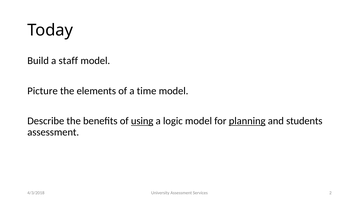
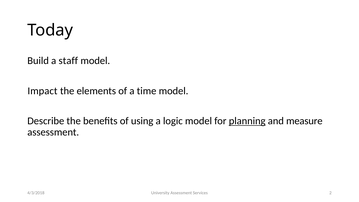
Picture: Picture -> Impact
using underline: present -> none
students: students -> measure
